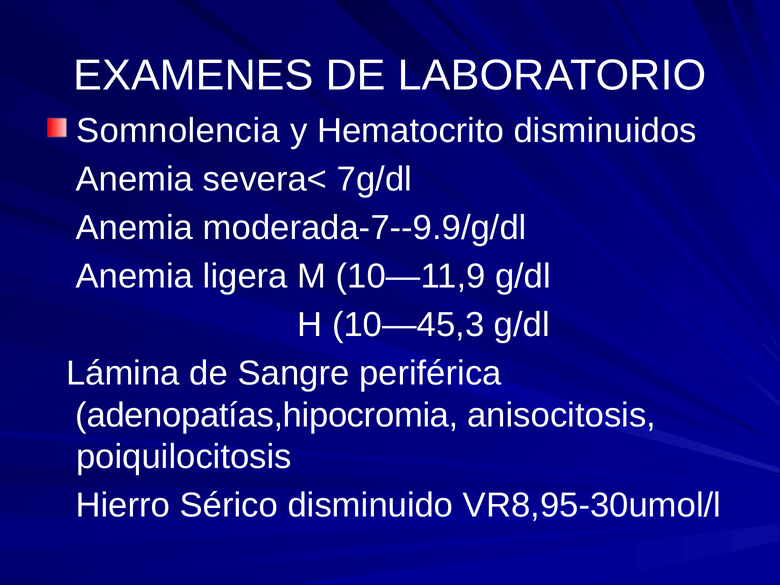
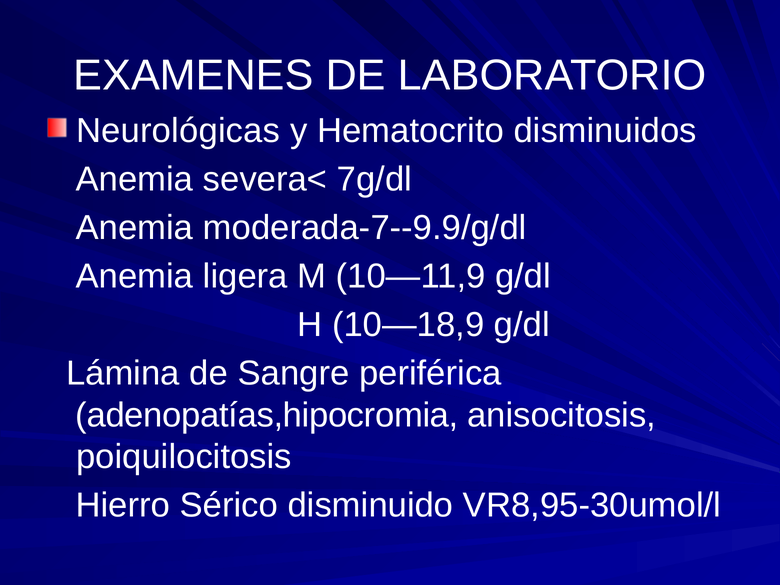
Somnolencia: Somnolencia -> Neurológicas
10—45,3: 10—45,3 -> 10—18,9
